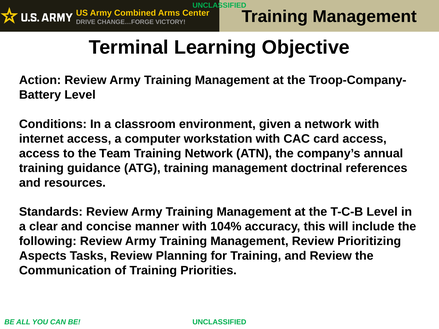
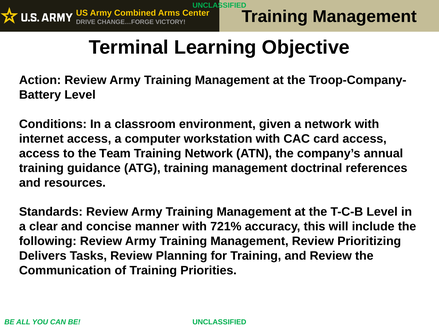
104%: 104% -> 721%
Aspects: Aspects -> Delivers
